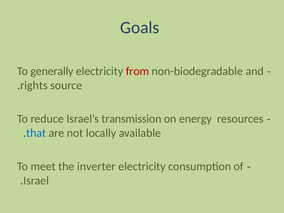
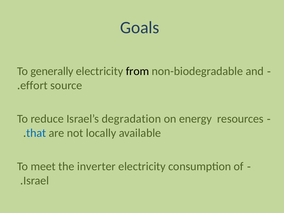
from colour: red -> black
rights: rights -> effort
transmission: transmission -> degradation
